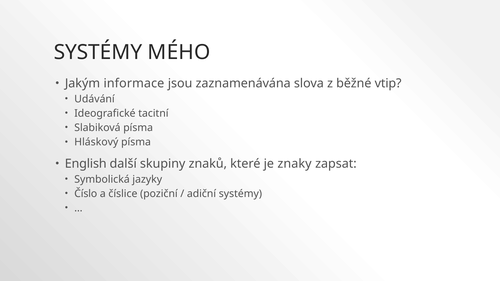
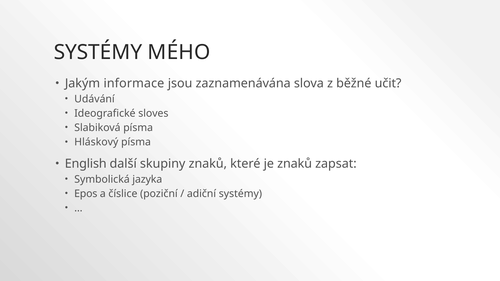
vtip: vtip -> učit
tacitní: tacitní -> sloves
je znaky: znaky -> znaků
jazyky: jazyky -> jazyka
Číslo: Číslo -> Epos
